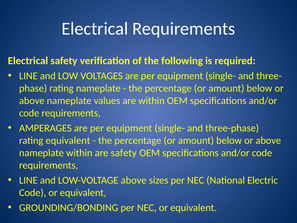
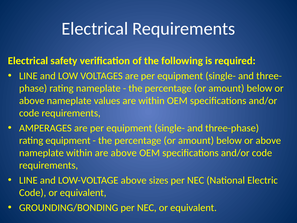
rating equivalent: equivalent -> equipment
are safety: safety -> above
